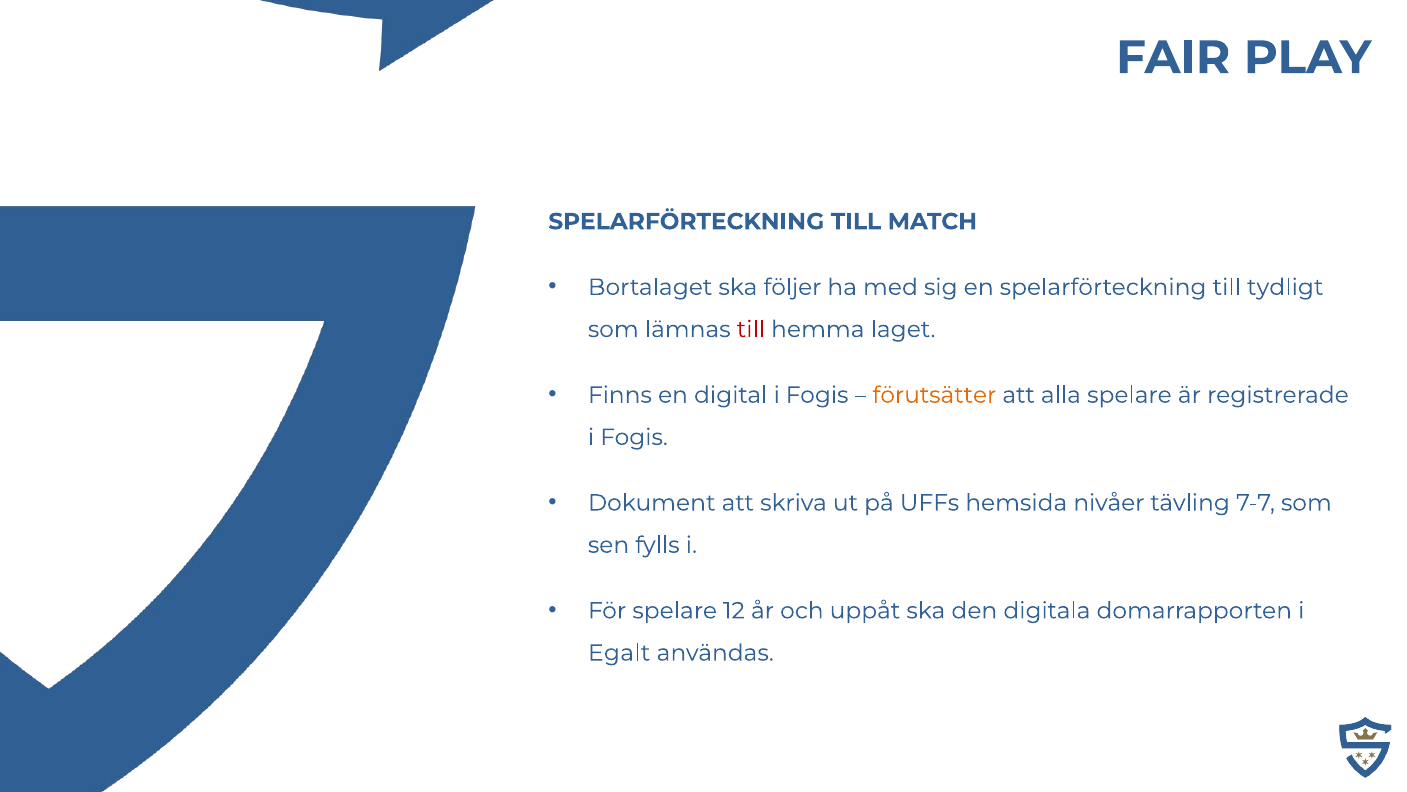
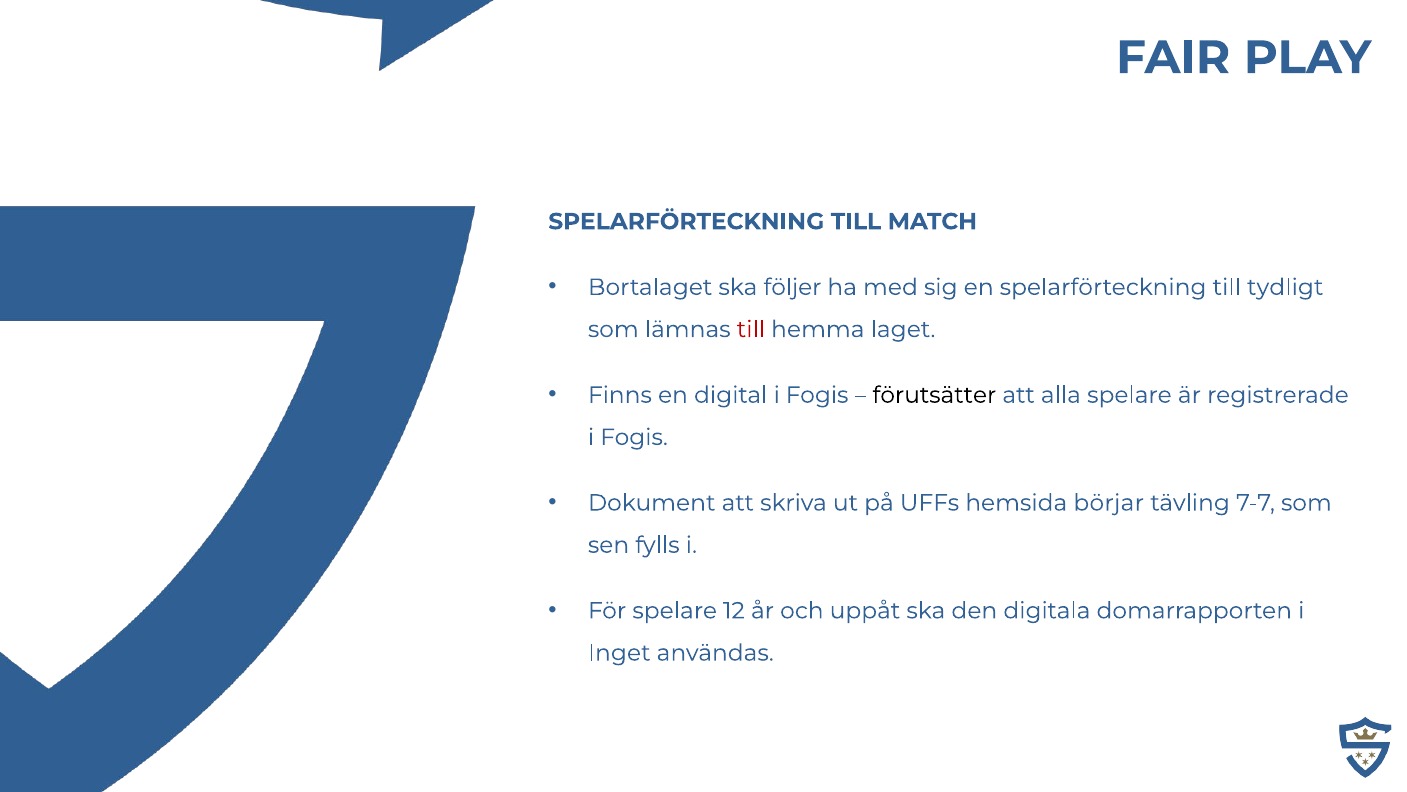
förutsätter colour: orange -> black
nivåer: nivåer -> börjar
Egalt: Egalt -> Inget
